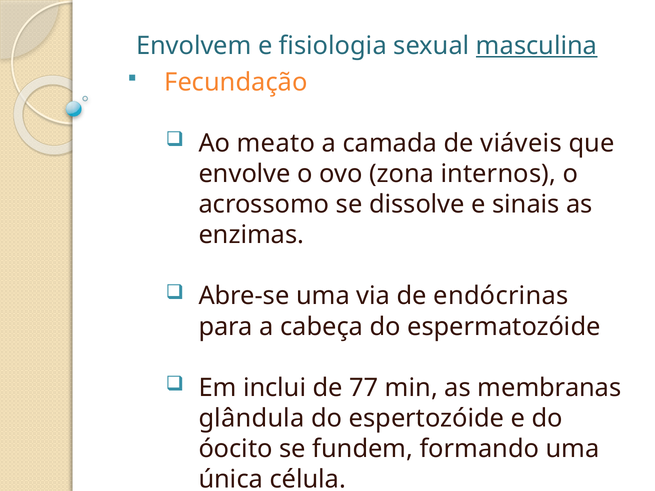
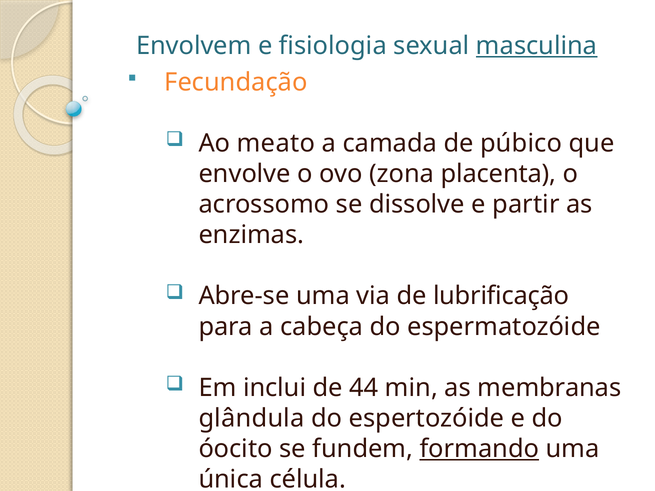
viáveis: viáveis -> púbico
internos: internos -> placenta
sinais: sinais -> partir
endócrinas: endócrinas -> lubrificação
77: 77 -> 44
formando underline: none -> present
